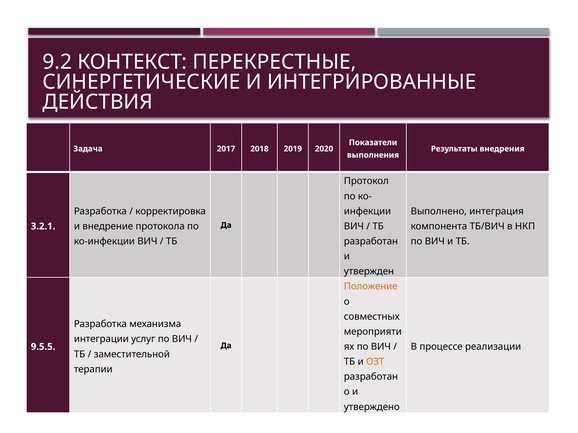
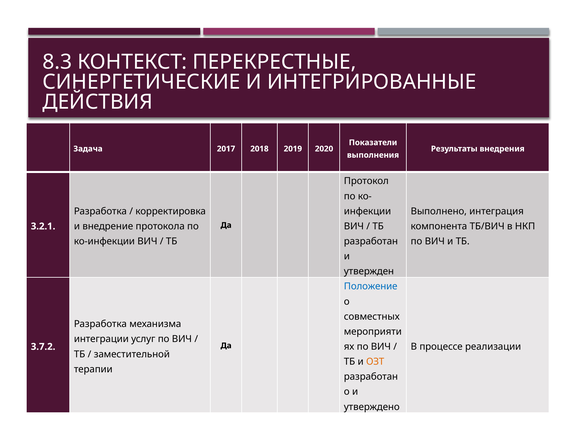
9.2: 9.2 -> 8.3
Положение colour: orange -> blue
9.5.5: 9.5.5 -> 3.7.2
